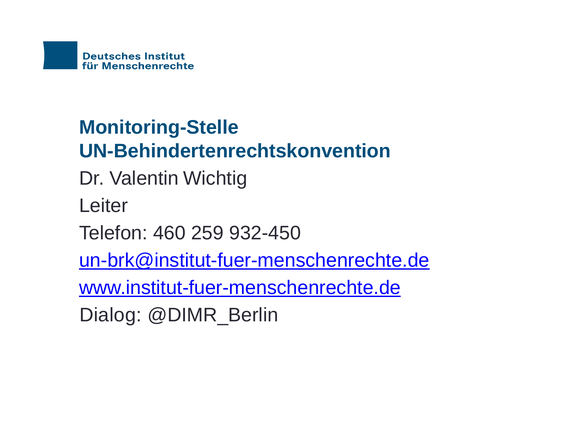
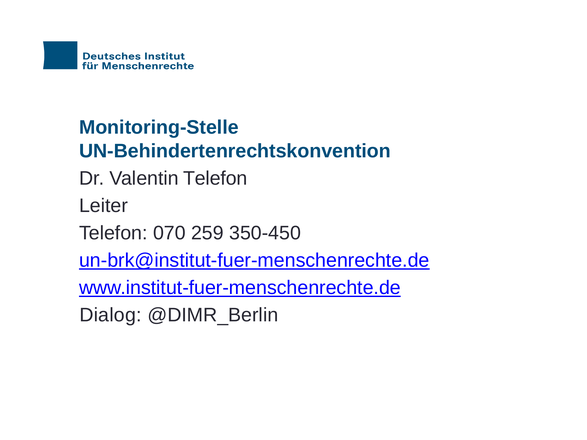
Valentin Wichtig: Wichtig -> Telefon
460: 460 -> 070
932-450: 932-450 -> 350-450
